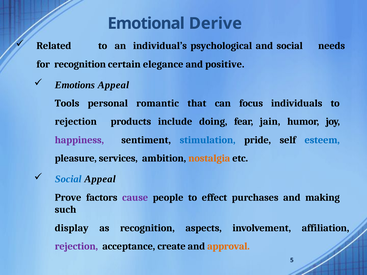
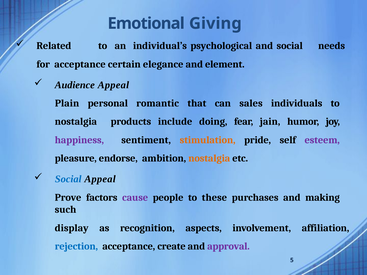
Derive: Derive -> Giving
for recognition: recognition -> acceptance
positive: positive -> element
Emotions: Emotions -> Audience
Tools: Tools -> Plain
focus: focus -> sales
rejection at (76, 122): rejection -> nostalgia
stimulation colour: blue -> orange
esteem colour: blue -> purple
services: services -> endorse
effect: effect -> these
rejection at (76, 247) colour: purple -> blue
approval colour: orange -> purple
